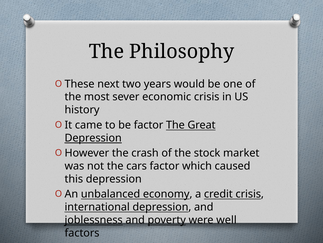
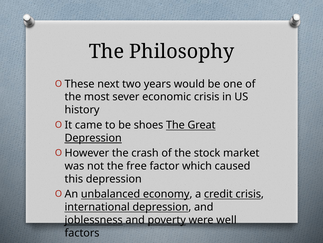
be factor: factor -> shoes
cars: cars -> free
